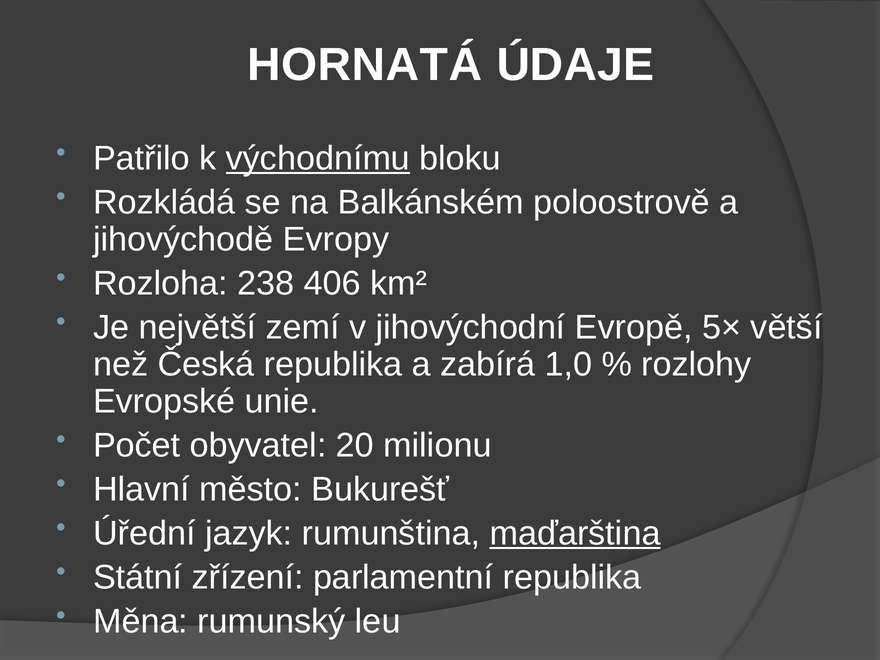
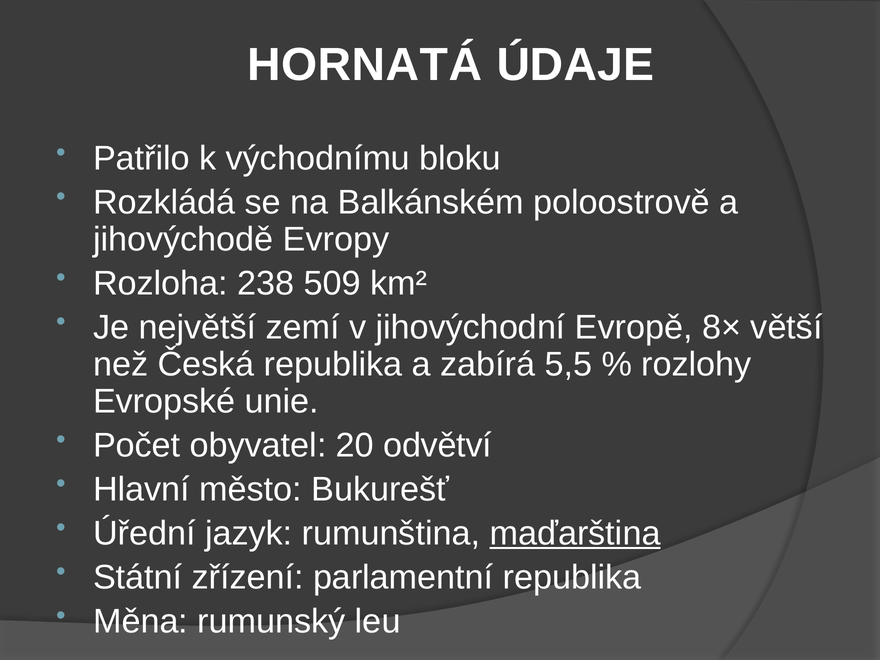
východnímu underline: present -> none
406: 406 -> 509
5×: 5× -> 8×
1,0: 1,0 -> 5,5
milionu: milionu -> odvětví
